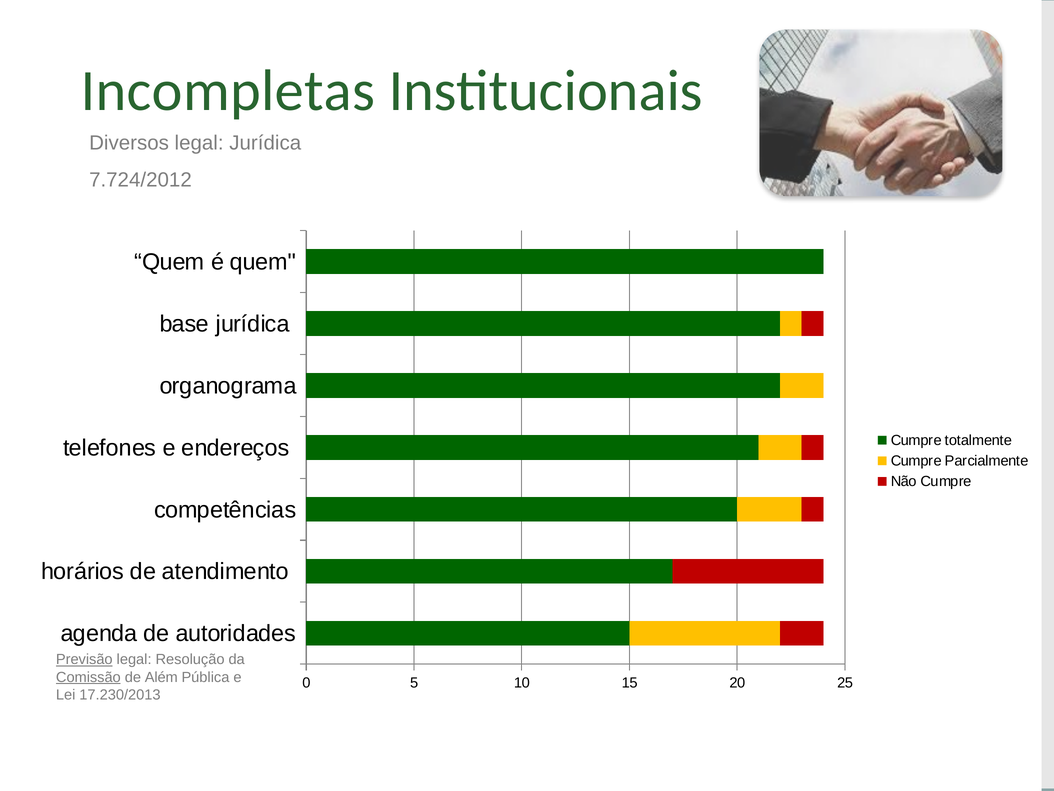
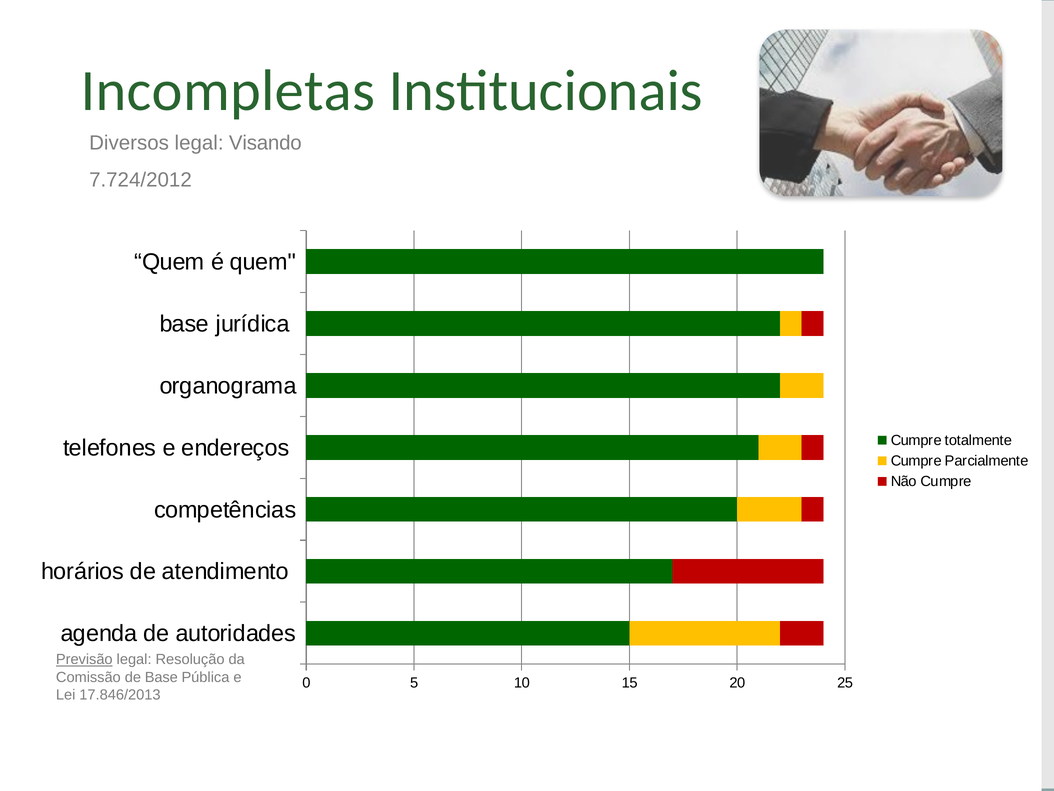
legal Jurídica: Jurídica -> Visando
Comissão underline: present -> none
de Além: Além -> Base
17.230/2013: 17.230/2013 -> 17.846/2013
